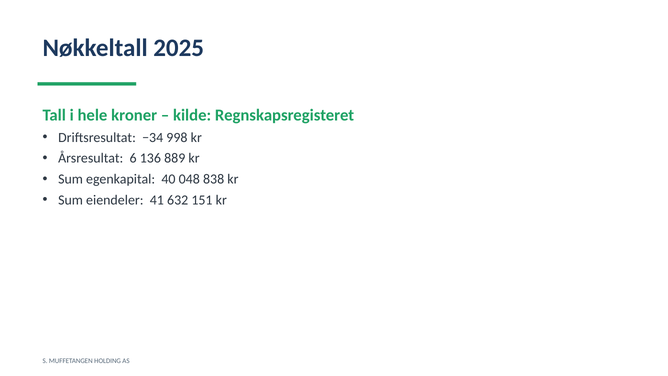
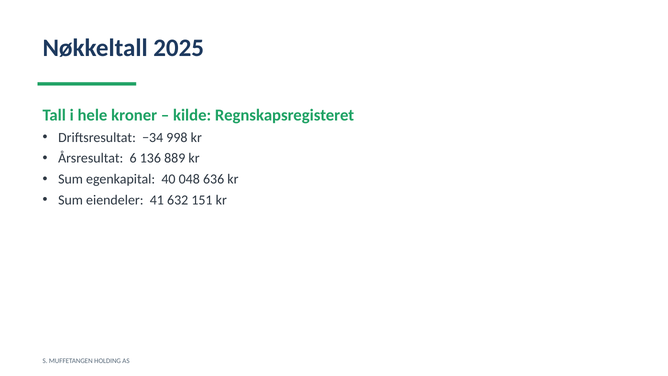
838: 838 -> 636
